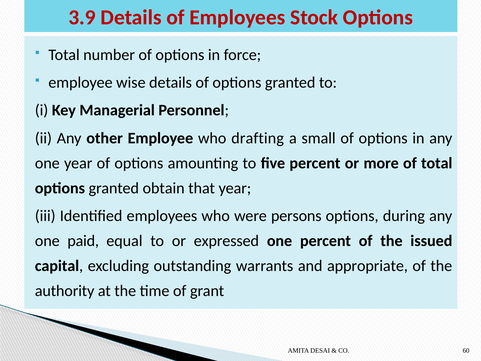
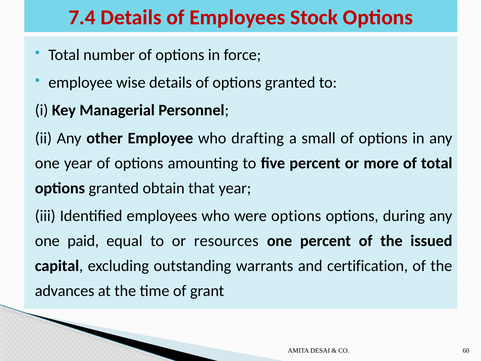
3.9: 3.9 -> 7.4
were persons: persons -> options
expressed: expressed -> resources
appropriate: appropriate -> certification
authority: authority -> advances
